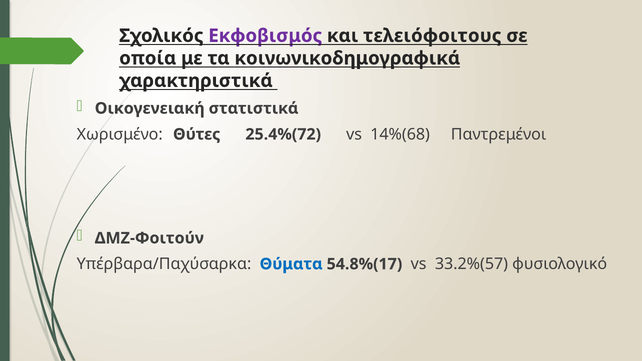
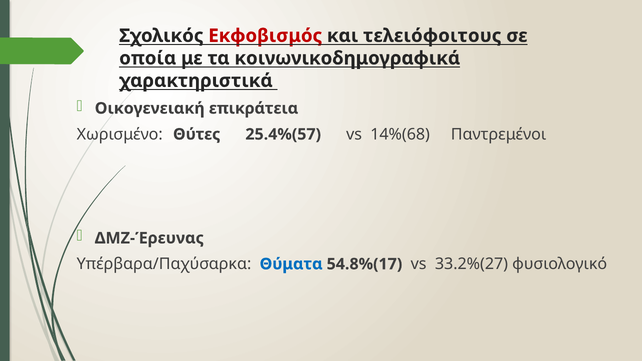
Εκφοβισμός colour: purple -> red
στατιστικά: στατιστικά -> επικράτεια
25.4%(72: 25.4%(72 -> 25.4%(57
ΔΜΖ-Φοιτούν: ΔΜΖ-Φοιτούν -> ΔΜΖ-Έρευνας
33.2%(57: 33.2%(57 -> 33.2%(27
